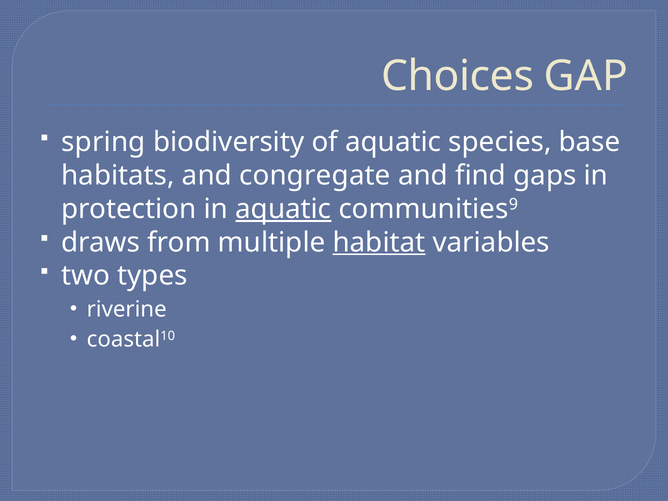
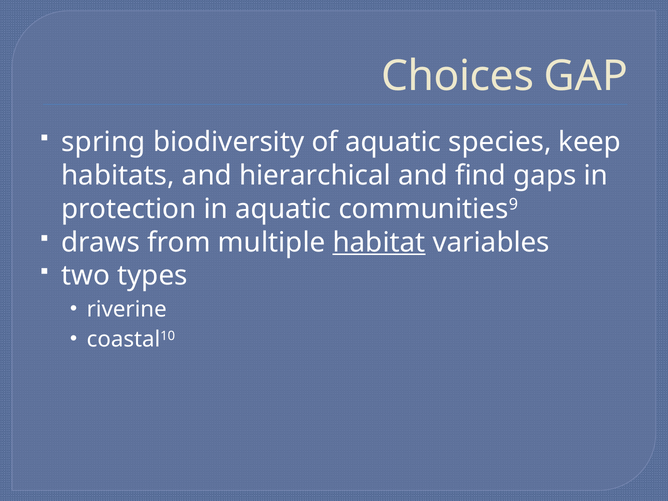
base: base -> keep
congregate: congregate -> hierarchical
aquatic at (283, 209) underline: present -> none
